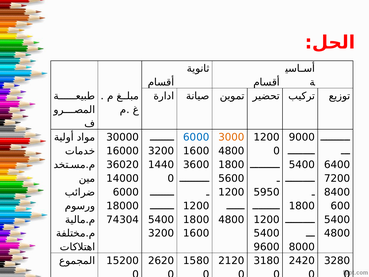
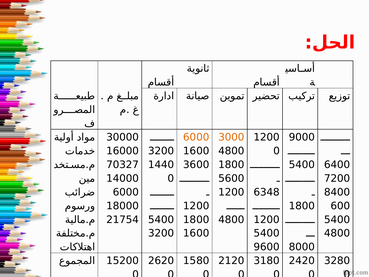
6000 at (196, 137) colour: blue -> orange
36020: 36020 -> 70327
5950: 5950 -> 6348
74304: 74304 -> 21754
